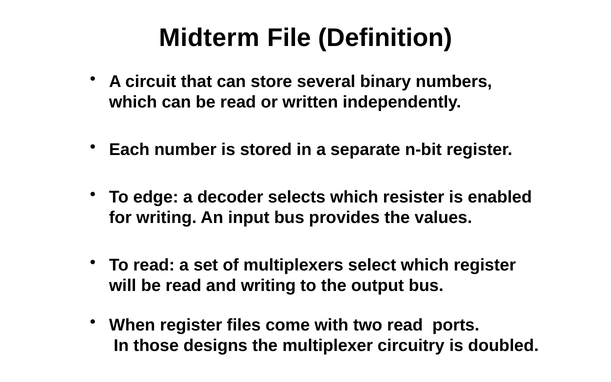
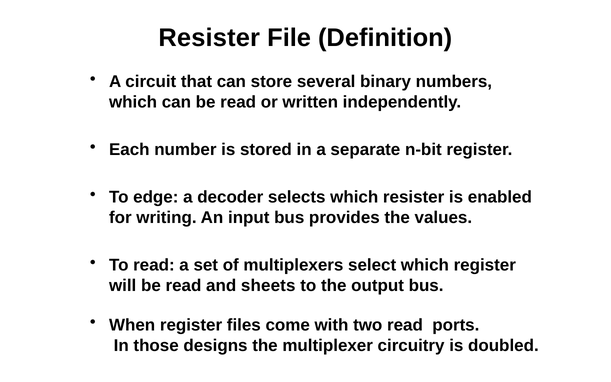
Midterm at (209, 38): Midterm -> Resister
and writing: writing -> sheets
